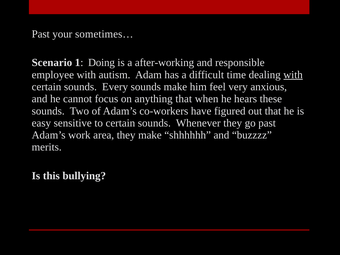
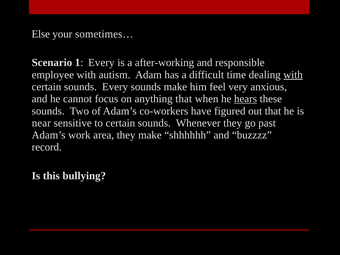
Past at (41, 34): Past -> Else
1 Doing: Doing -> Every
hears underline: none -> present
easy: easy -> near
merits: merits -> record
